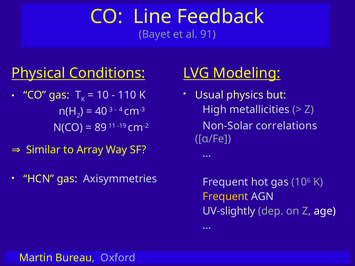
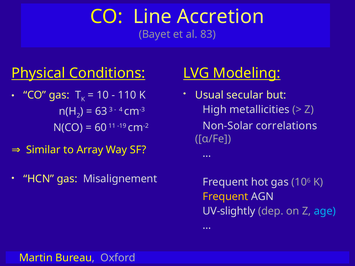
Feedback: Feedback -> Accretion
91: 91 -> 83
physics: physics -> secular
40: 40 -> 63
89: 89 -> 60
Axisymmetries: Axisymmetries -> Misalignement
age colour: white -> light blue
